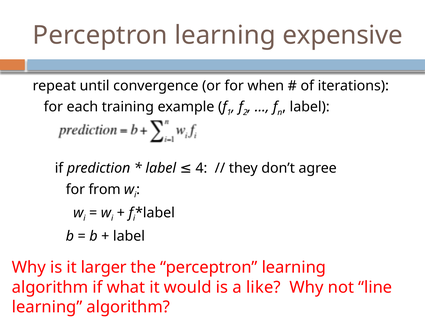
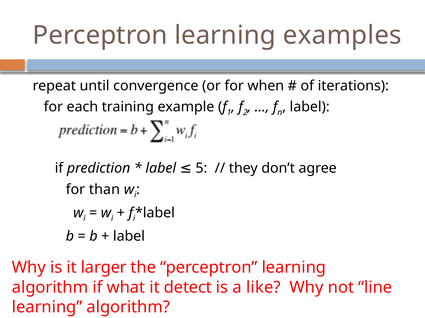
expensive: expensive -> examples
4: 4 -> 5
from: from -> than
would: would -> detect
